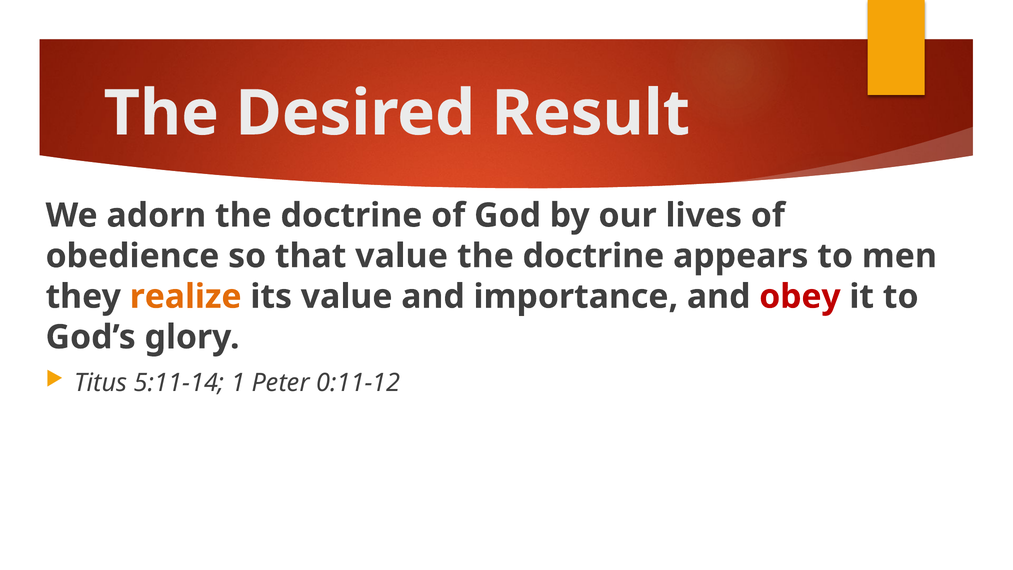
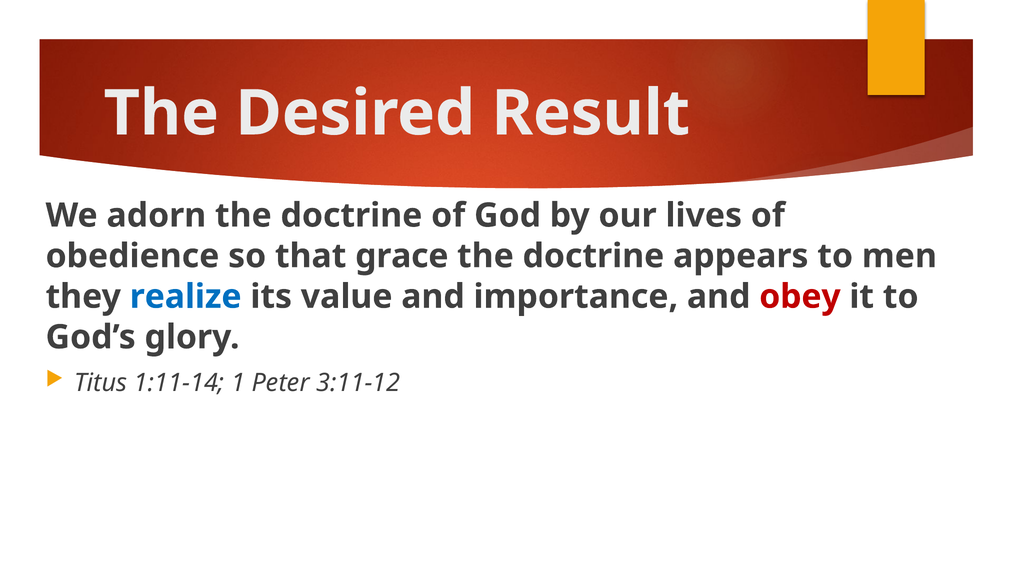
that value: value -> grace
realize colour: orange -> blue
5:11-14: 5:11-14 -> 1:11-14
0:11-12: 0:11-12 -> 3:11-12
